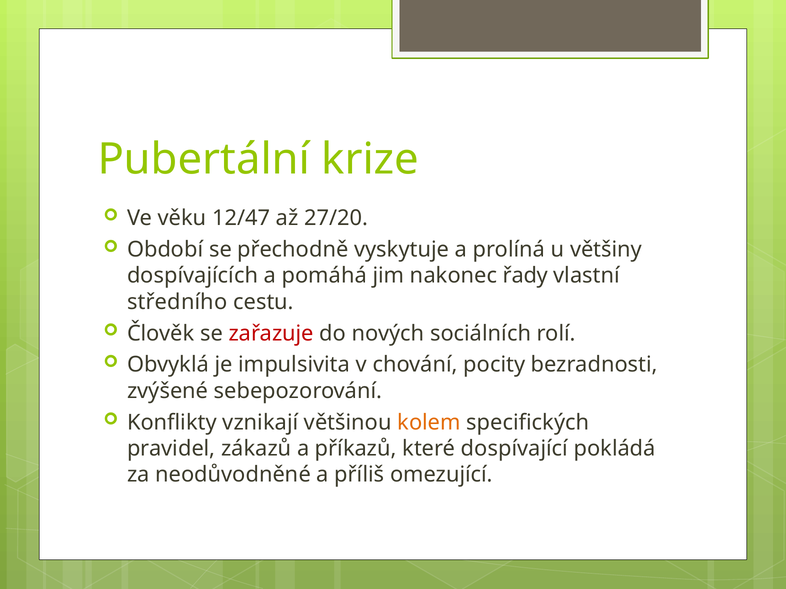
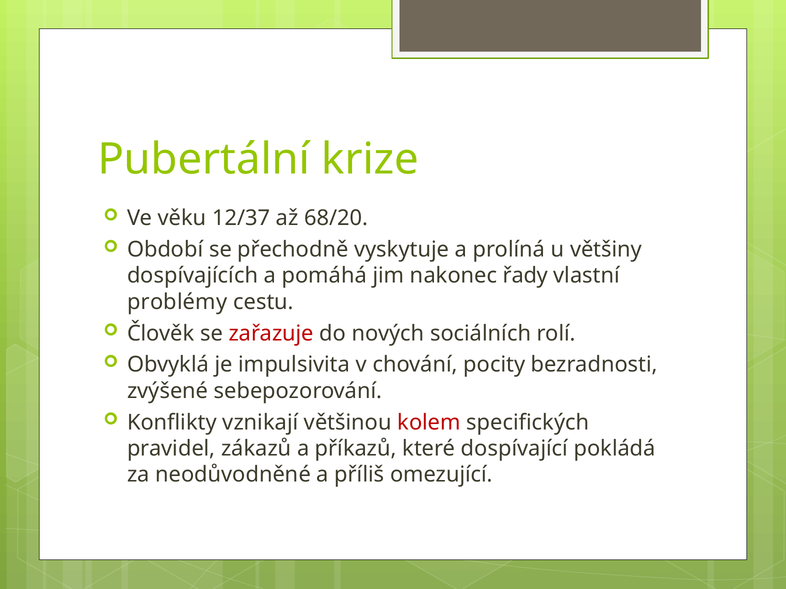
12/47: 12/47 -> 12/37
27/20: 27/20 -> 68/20
středního: středního -> problémy
kolem colour: orange -> red
